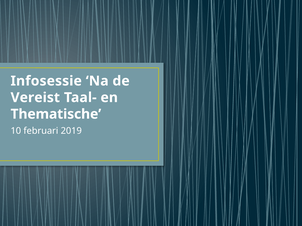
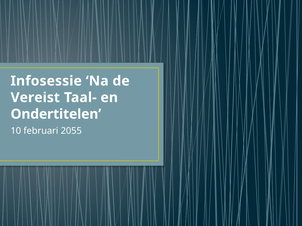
Thematische: Thematische -> Ondertitelen
2019: 2019 -> 2055
